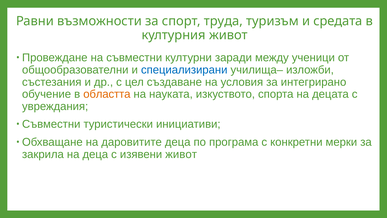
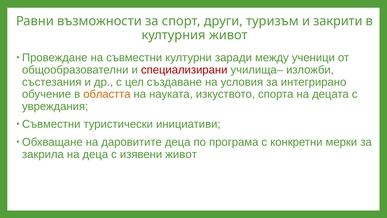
труда: труда -> други
средата: средата -> закрити
специализирани colour: blue -> red
